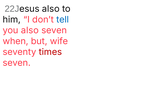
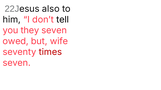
tell colour: blue -> black
you also: also -> they
when: when -> owed
